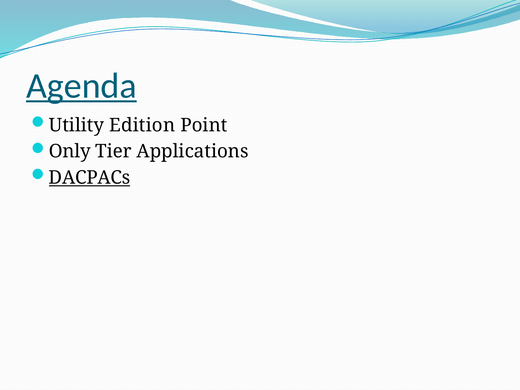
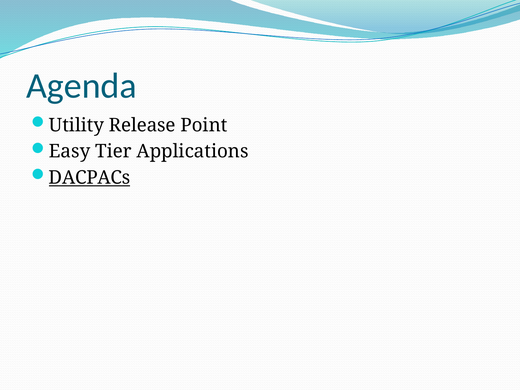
Agenda underline: present -> none
Edition: Edition -> Release
Only: Only -> Easy
